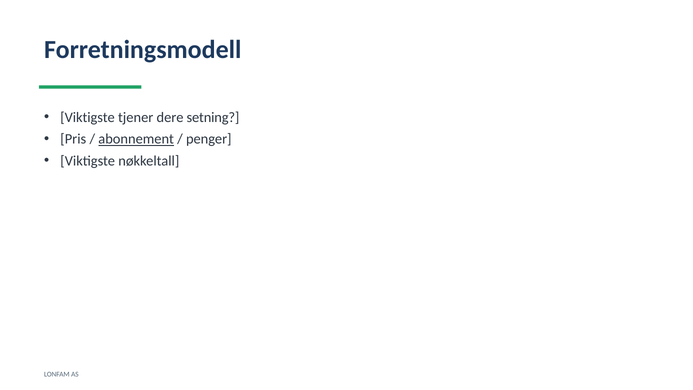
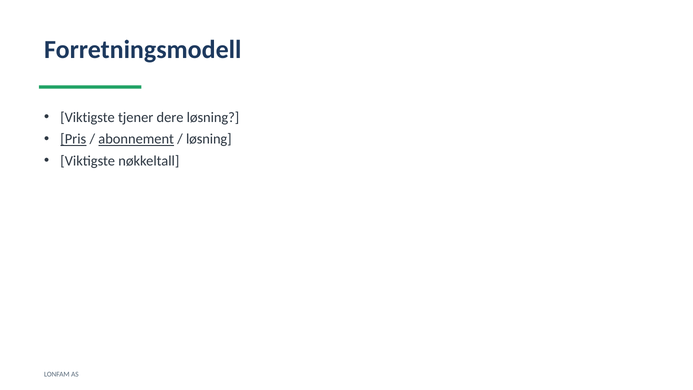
dere setning: setning -> løsning
Pris underline: none -> present
penger at (209, 139): penger -> løsning
